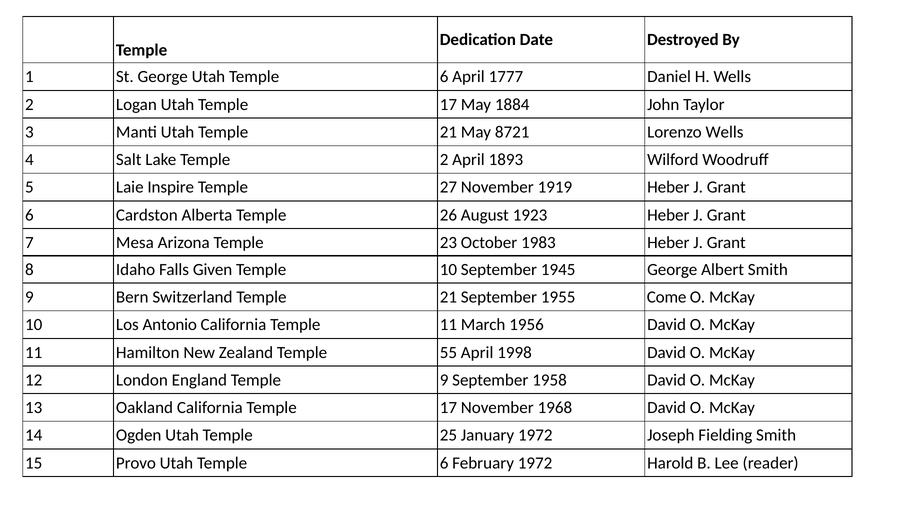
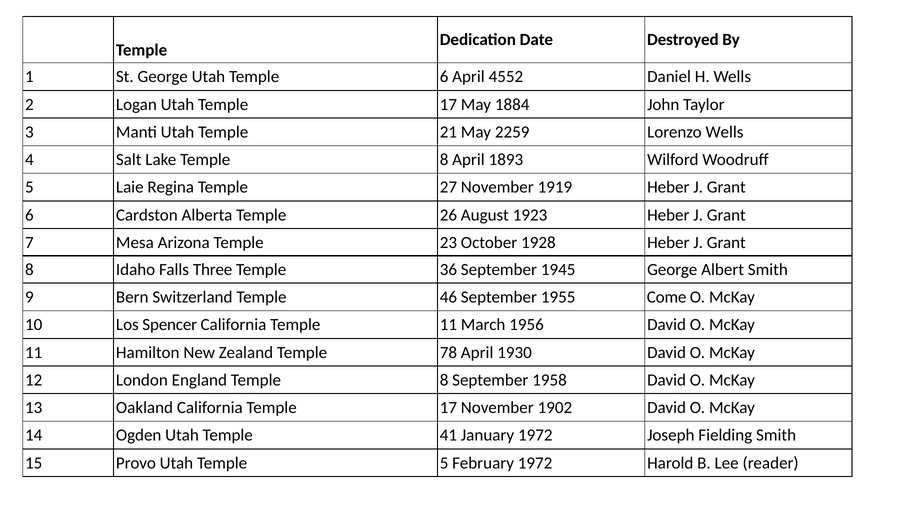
1777: 1777 -> 4552
8721: 8721 -> 2259
Lake Temple 2: 2 -> 8
Inspire: Inspire -> Regina
1983: 1983 -> 1928
Given: Given -> Three
Temple 10: 10 -> 36
Switzerland Temple 21: 21 -> 46
Antonio: Antonio -> Spencer
55: 55 -> 78
1998: 1998 -> 1930
England Temple 9: 9 -> 8
1968: 1968 -> 1902
25: 25 -> 41
Provo Utah Temple 6: 6 -> 5
